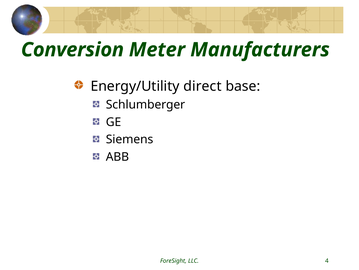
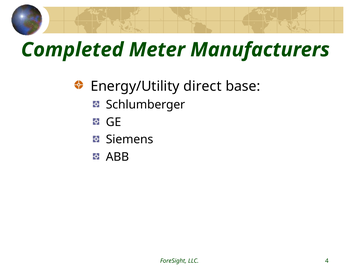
Conversion: Conversion -> Completed
